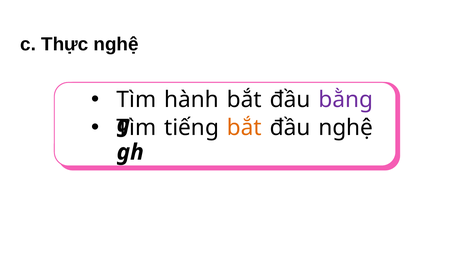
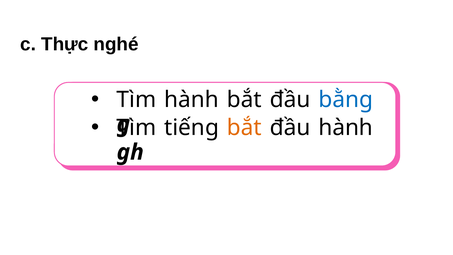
Thực nghệ: nghệ -> nghé
bằng colour: purple -> blue
đầu nghệ: nghệ -> hành
